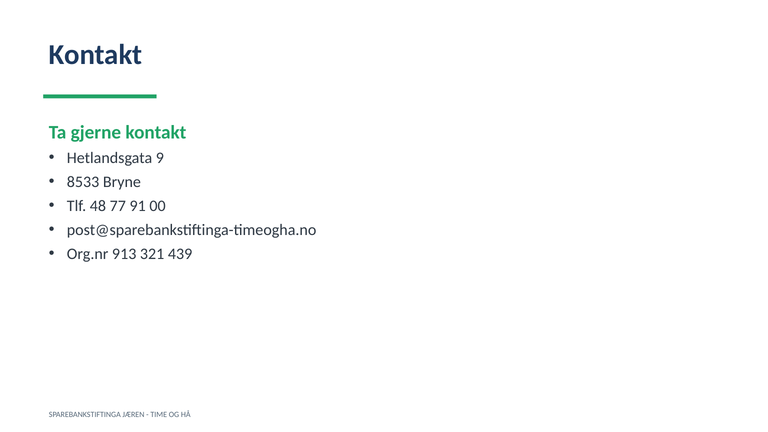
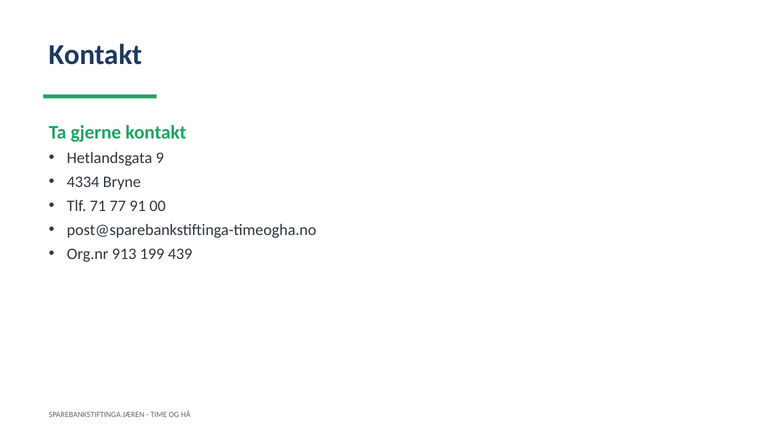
8533: 8533 -> 4334
48: 48 -> 71
321: 321 -> 199
